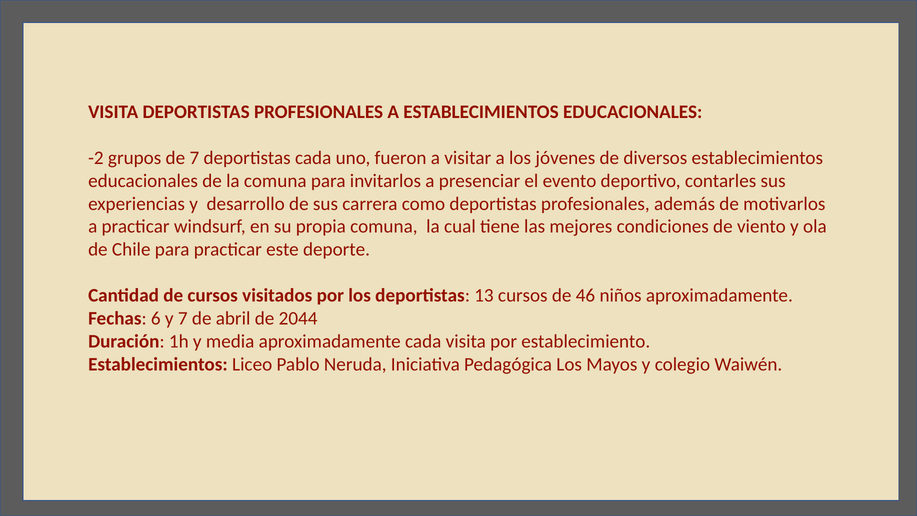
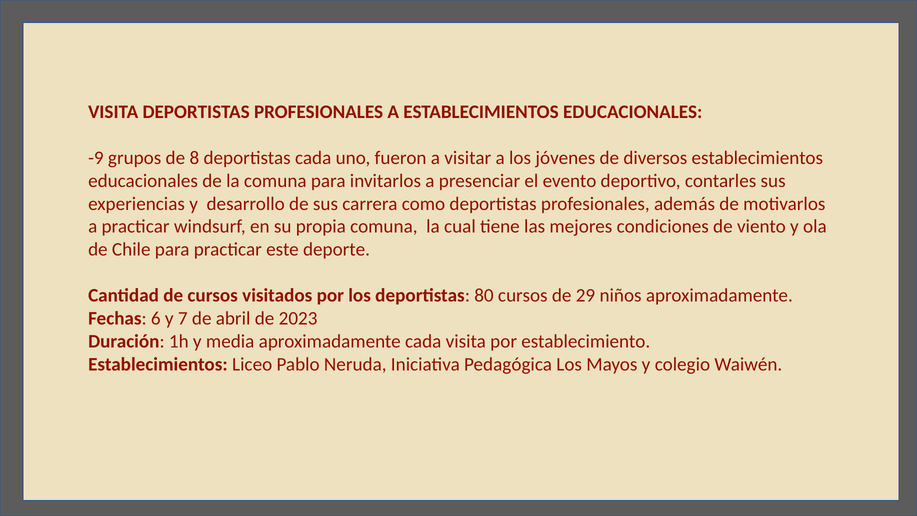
-2: -2 -> -9
de 7: 7 -> 8
13: 13 -> 80
46: 46 -> 29
2044: 2044 -> 2023
